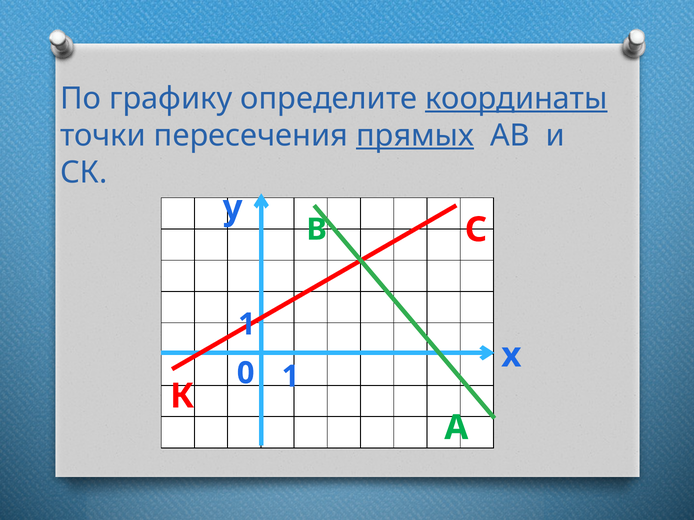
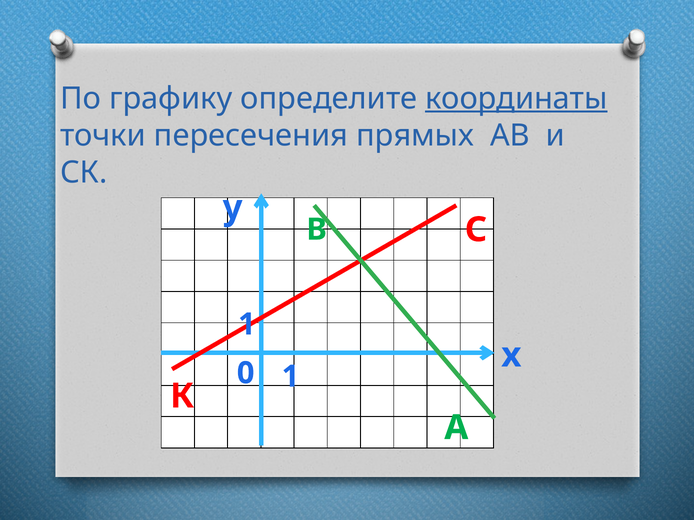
прямых underline: present -> none
